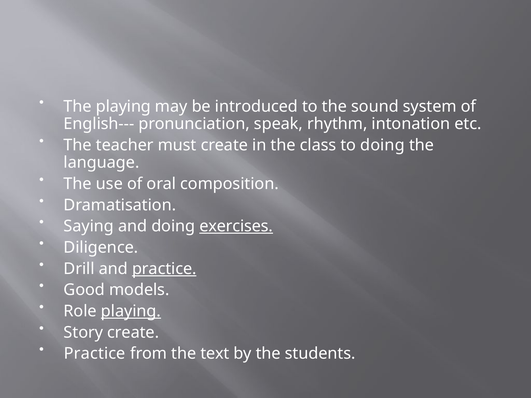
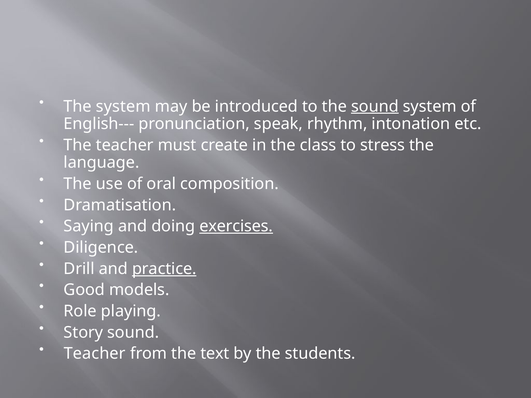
The playing: playing -> system
sound at (375, 106) underline: none -> present
to doing: doing -> stress
playing at (131, 311) underline: present -> none
Story create: create -> sound
Practice at (95, 354): Practice -> Teacher
